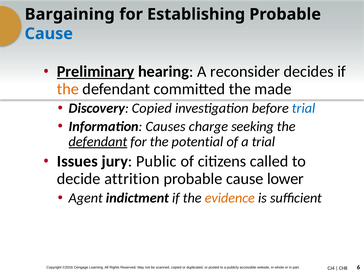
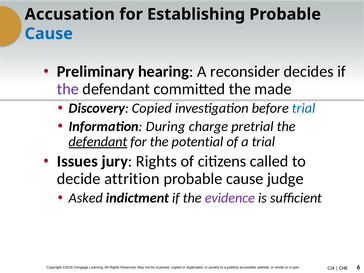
Bargaining: Bargaining -> Accusation
Preliminary underline: present -> none
the at (68, 89) colour: orange -> purple
Causes: Causes -> During
seeking: seeking -> pretrial
jury Public: Public -> Rights
lower: lower -> judge
Agent: Agent -> Asked
evidence colour: orange -> purple
